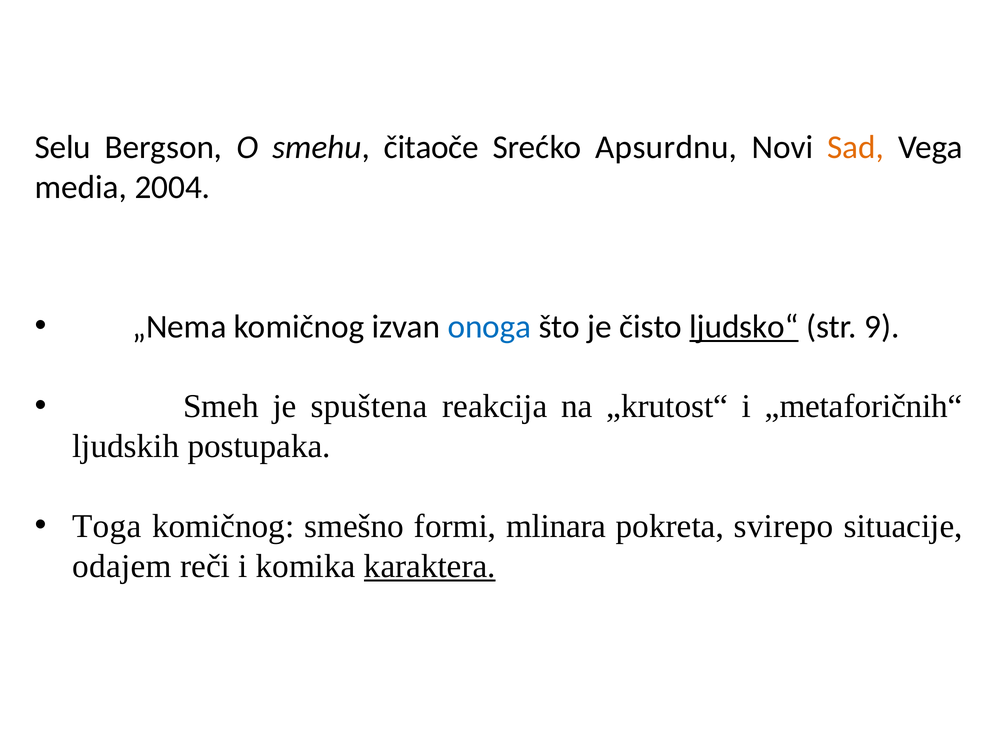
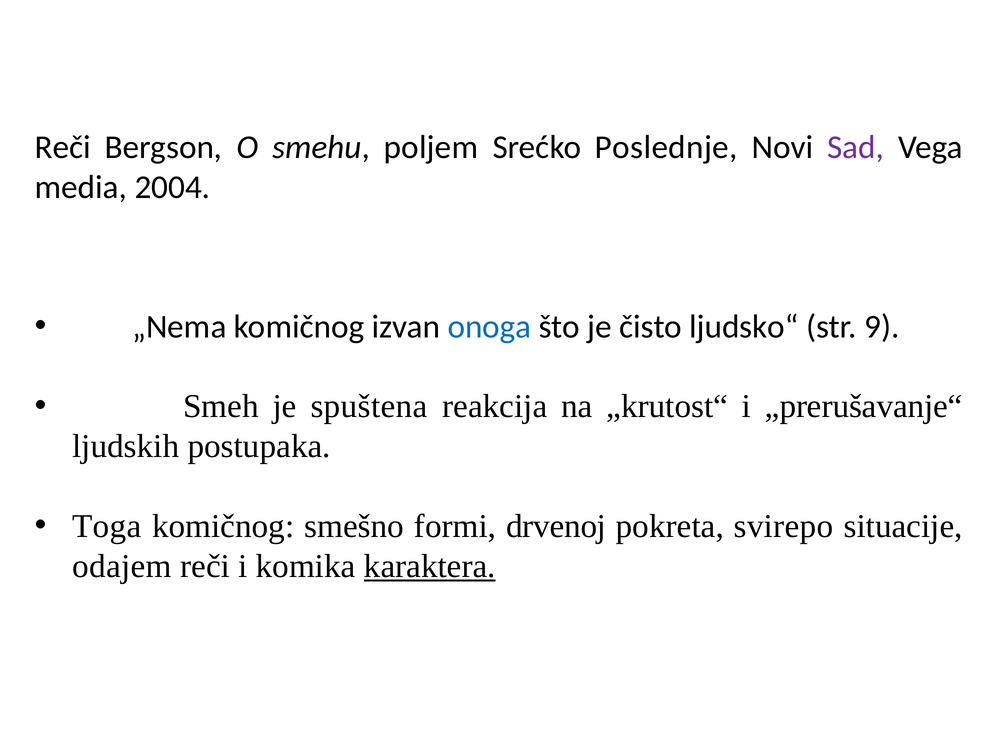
Selu at (63, 147): Selu -> Reči
čitaoče: čitaoče -> poljem
Apsurdnu: Apsurdnu -> Poslednje
Sad colour: orange -> purple
ljudsko“ underline: present -> none
„metaforičnih“: „metaforičnih“ -> „prerušavanje“
mlinara: mlinara -> drvenoj
